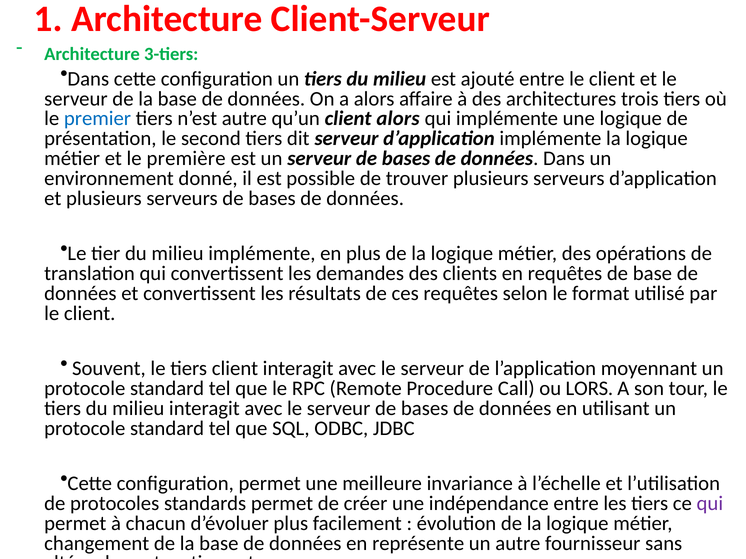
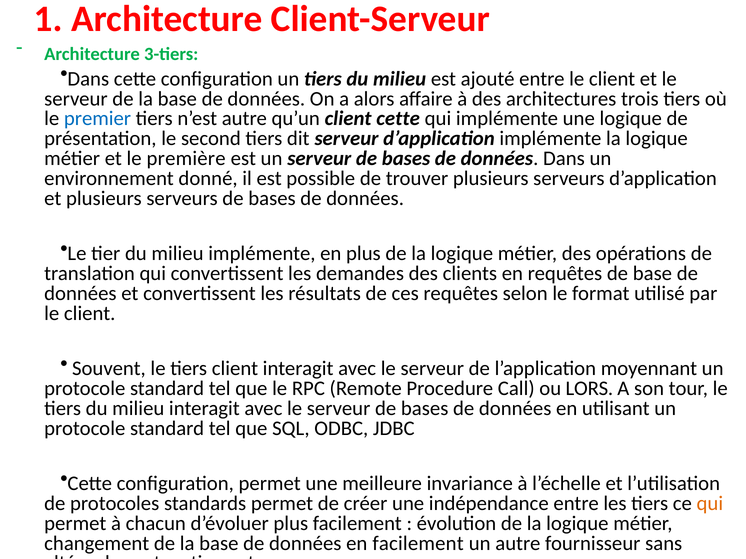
client alors: alors -> cette
qui at (710, 504) colour: purple -> orange
en représente: représente -> facilement
